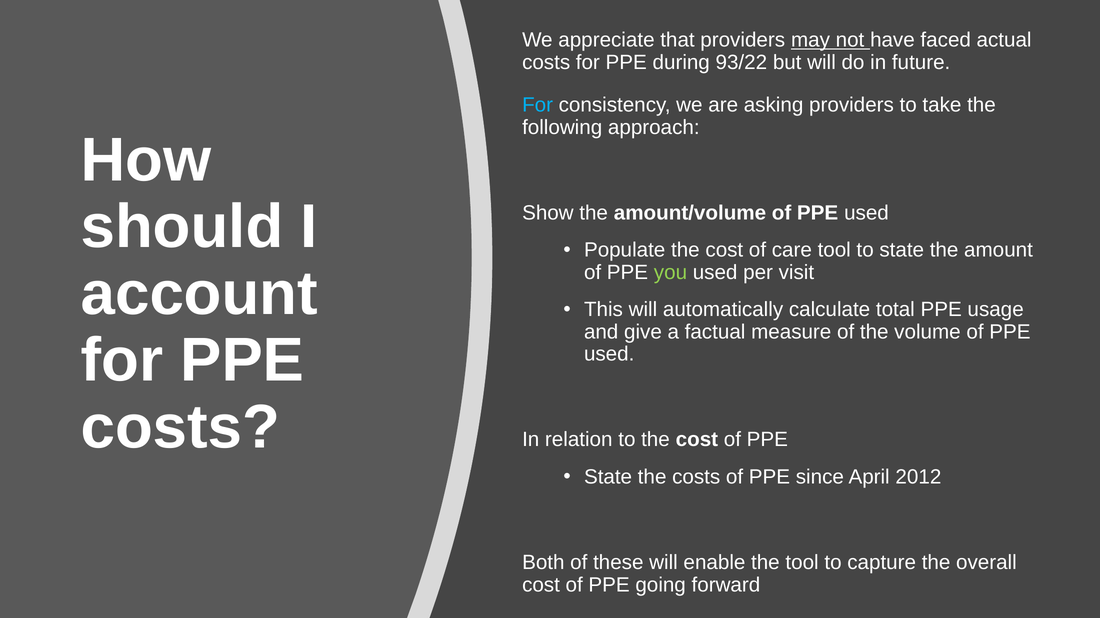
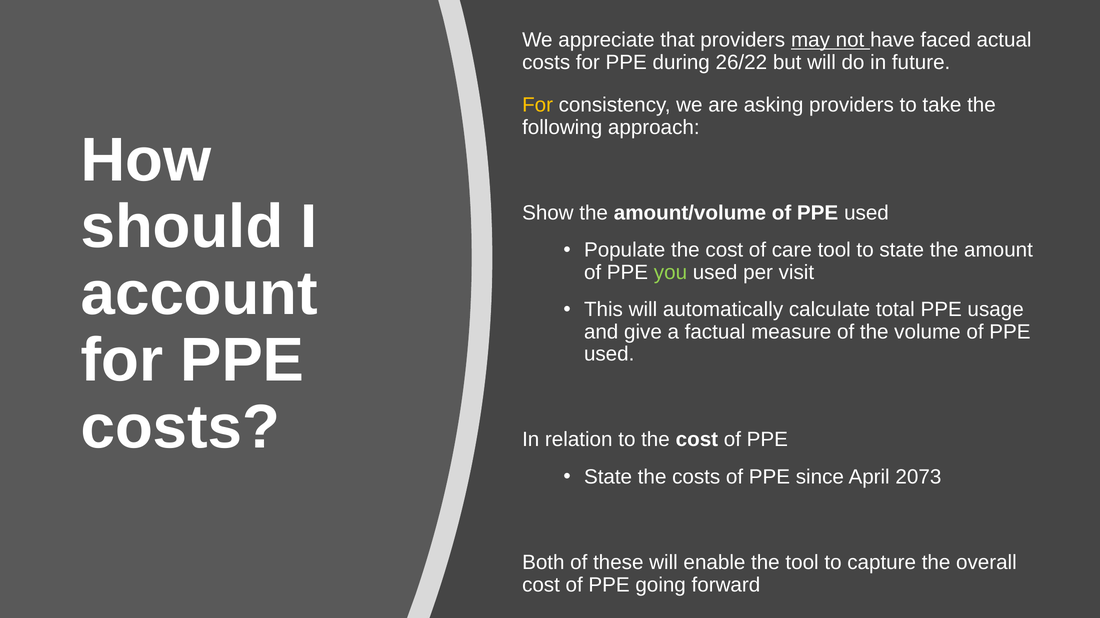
93/22: 93/22 -> 26/22
For at (538, 105) colour: light blue -> yellow
2012: 2012 -> 2073
